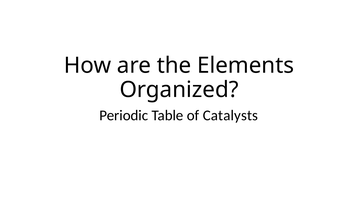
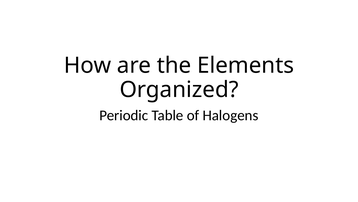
Catalysts: Catalysts -> Halogens
